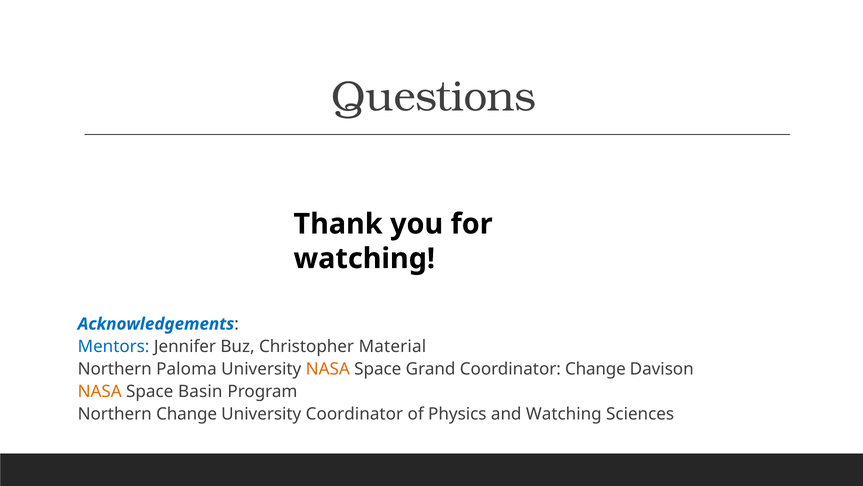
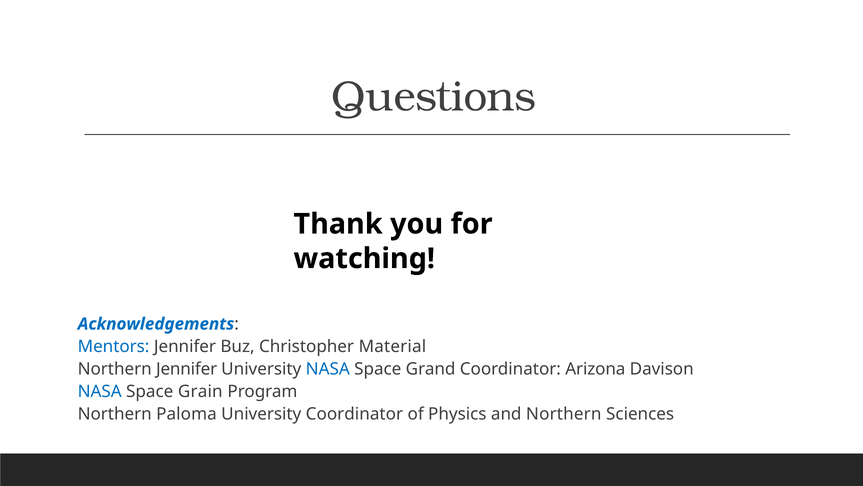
Northern Paloma: Paloma -> Jennifer
NASA at (328, 369) colour: orange -> blue
Coordinator Change: Change -> Arizona
NASA at (100, 391) colour: orange -> blue
Basin: Basin -> Grain
Northern Change: Change -> Paloma
and Watching: Watching -> Northern
